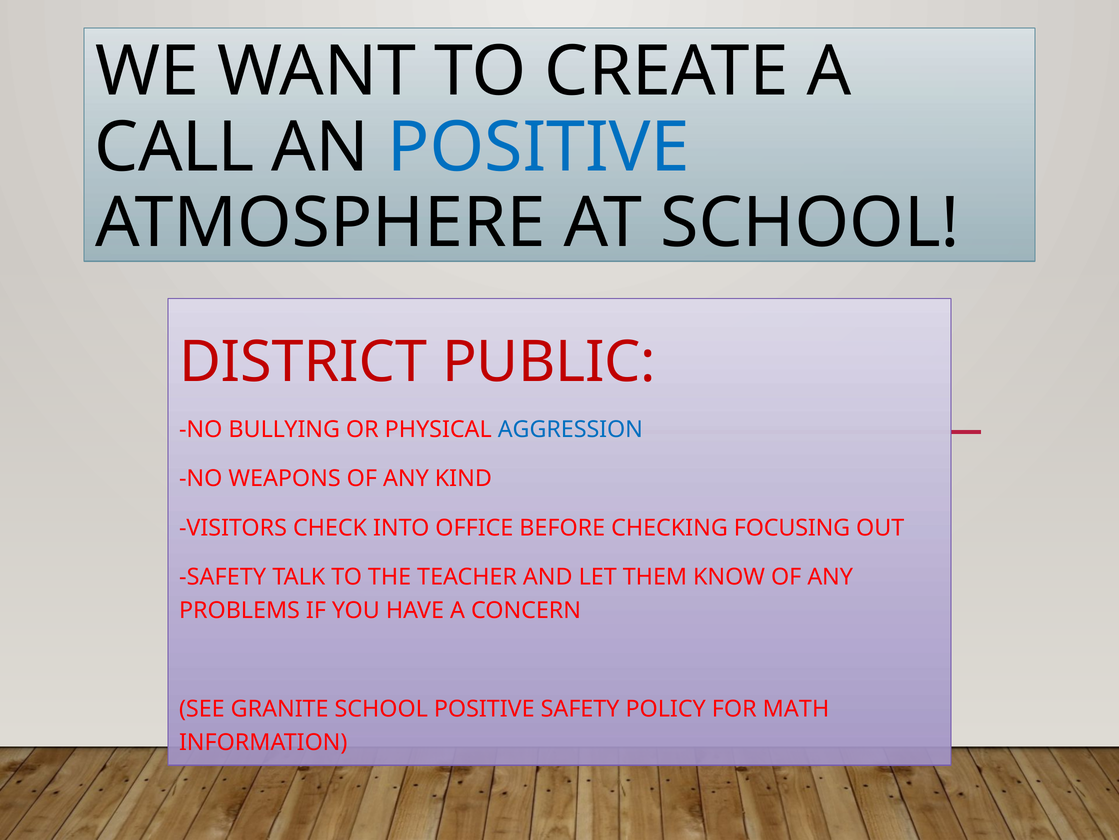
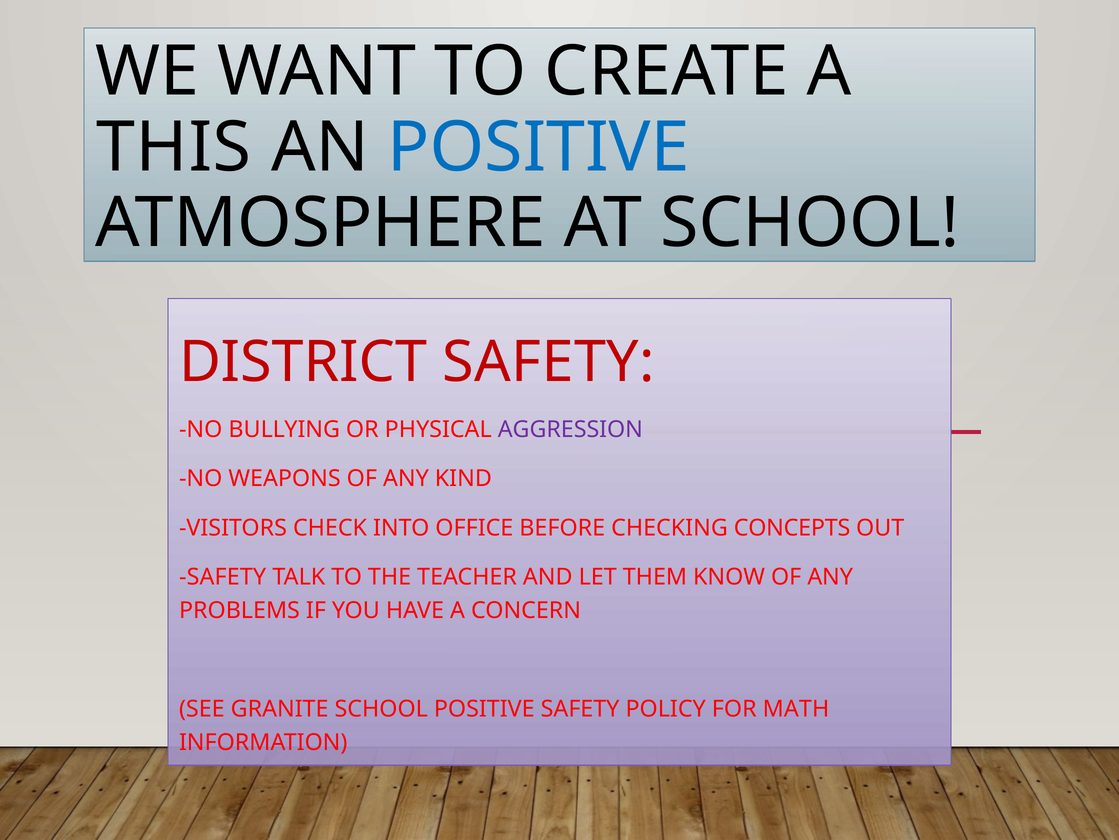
CALL: CALL -> THIS
DISTRICT PUBLIC: PUBLIC -> SAFETY
AGGRESSION colour: blue -> purple
FOCUSING: FOCUSING -> CONCEPTS
